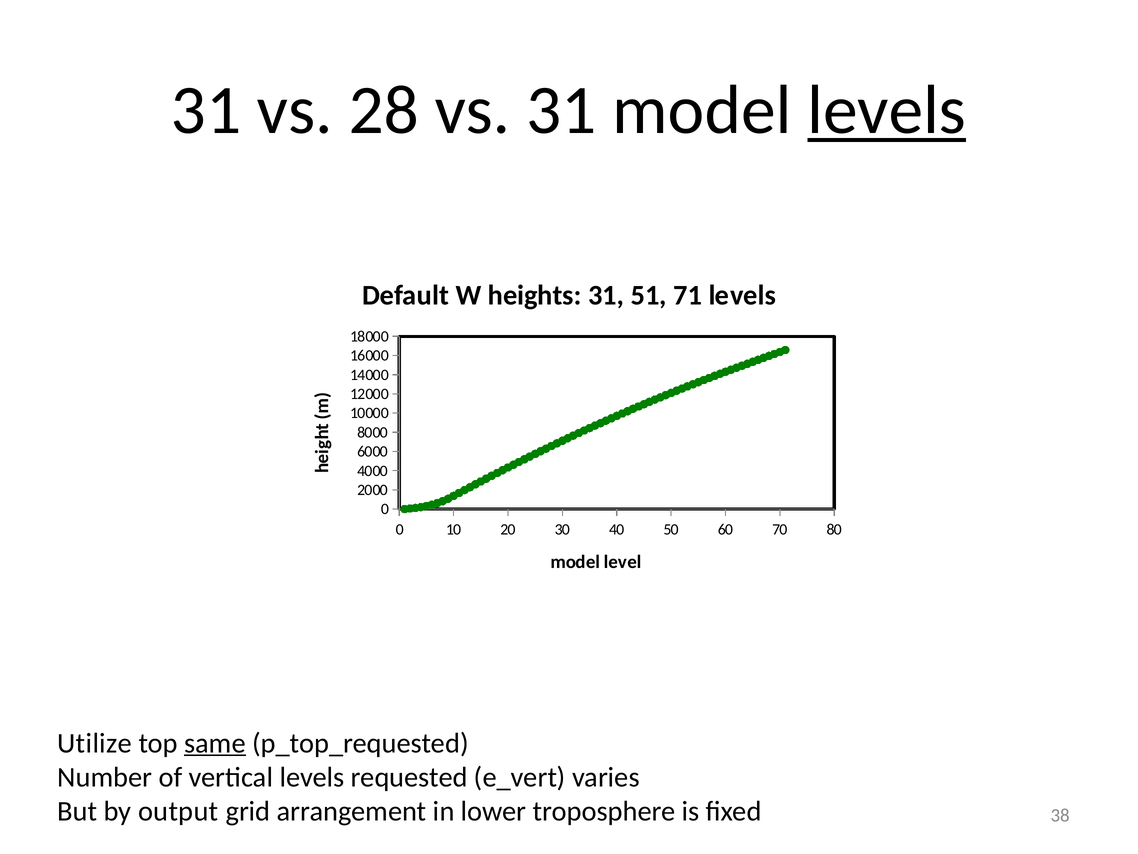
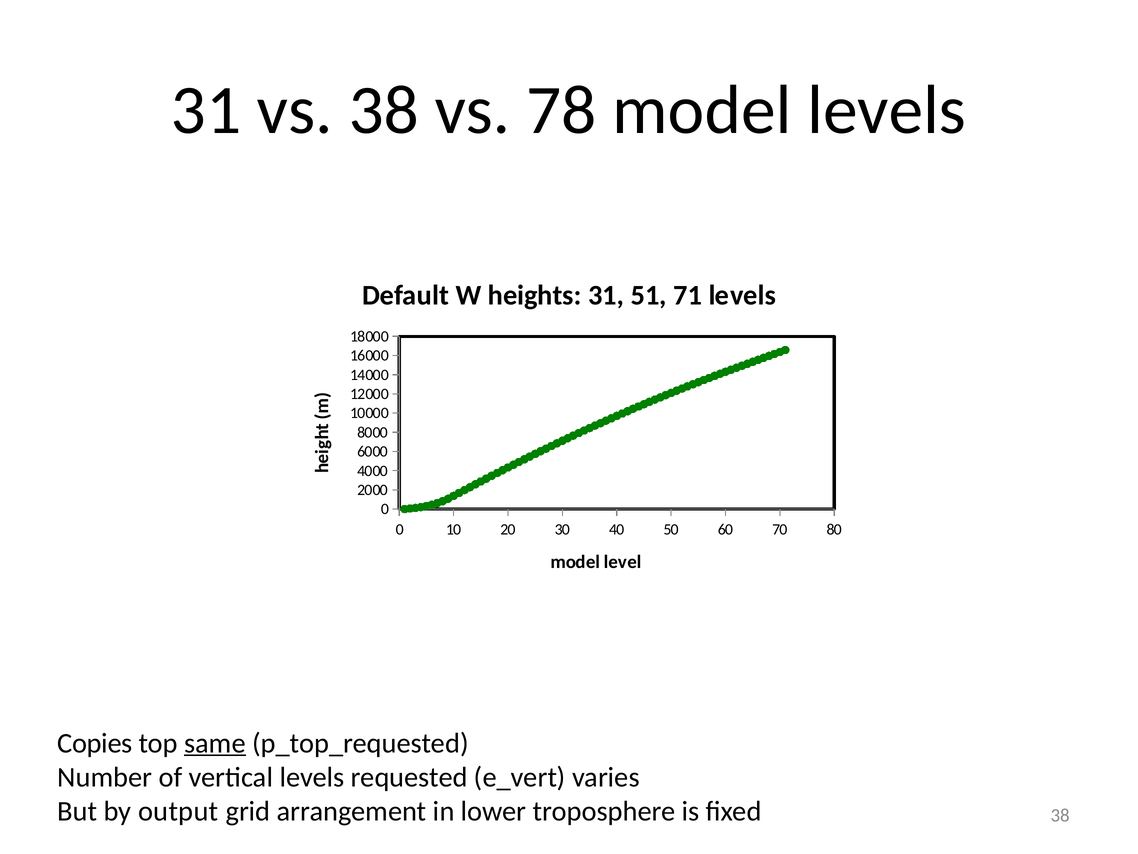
vs 28: 28 -> 38
vs 31: 31 -> 78
levels at (887, 110) underline: present -> none
Utilize: Utilize -> Copies
